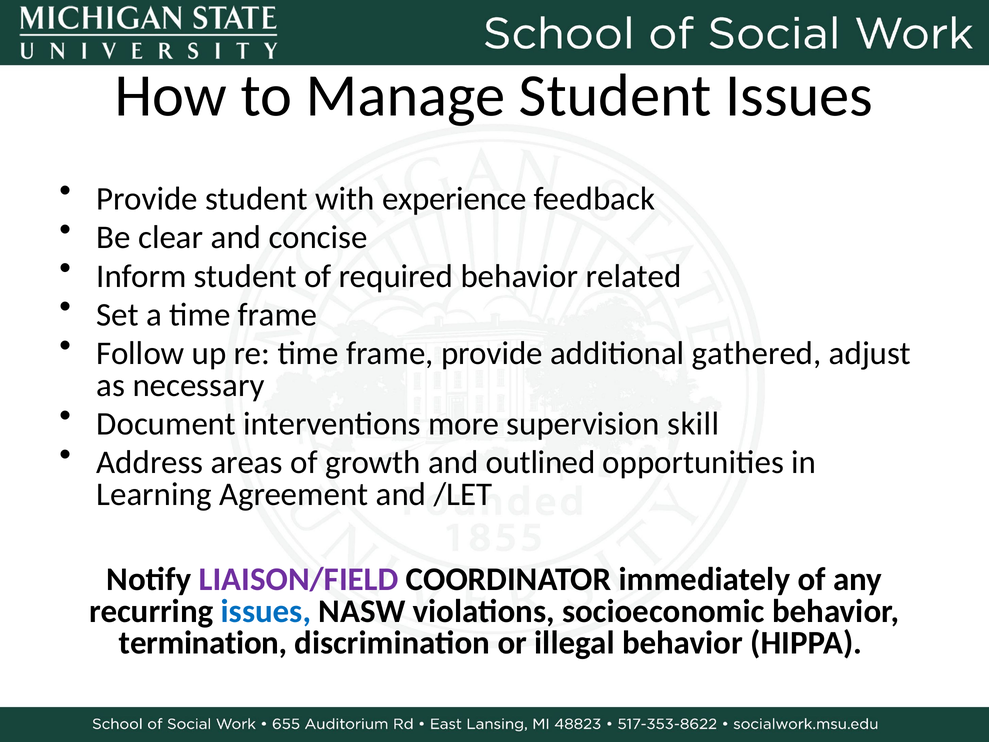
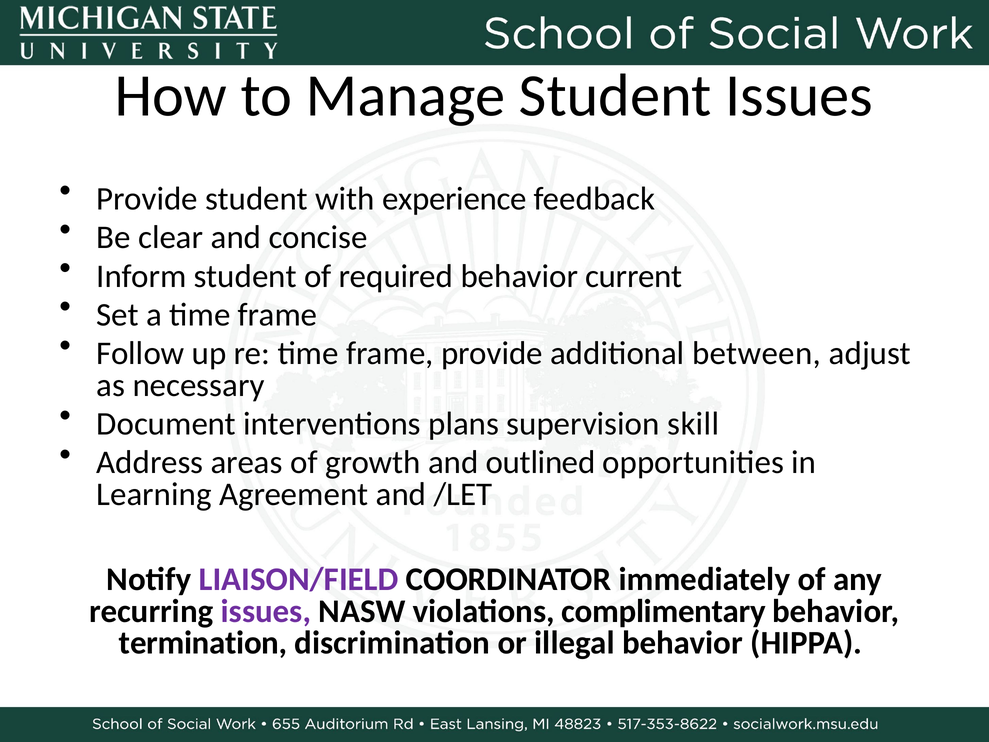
related: related -> current
gathered: gathered -> between
more: more -> plans
issues at (266, 611) colour: blue -> purple
socioeconomic: socioeconomic -> complimentary
